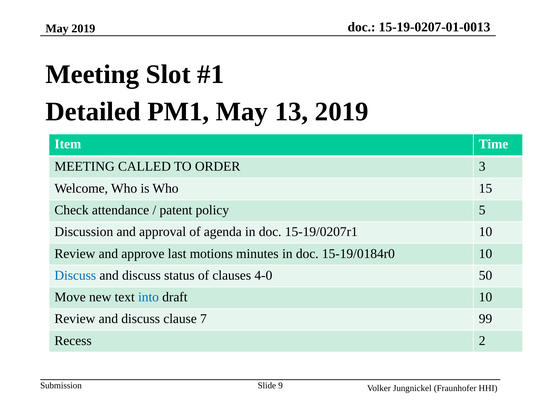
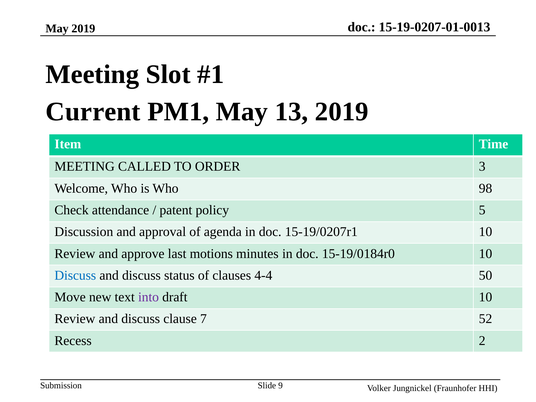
Detailed: Detailed -> Current
15: 15 -> 98
4-0: 4-0 -> 4-4
into colour: blue -> purple
99: 99 -> 52
